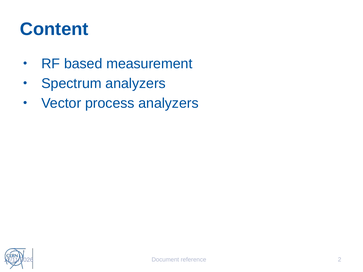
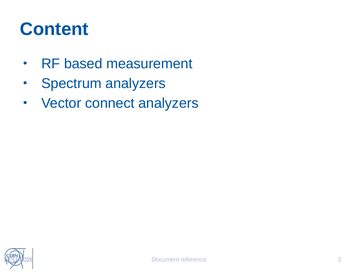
process: process -> connect
